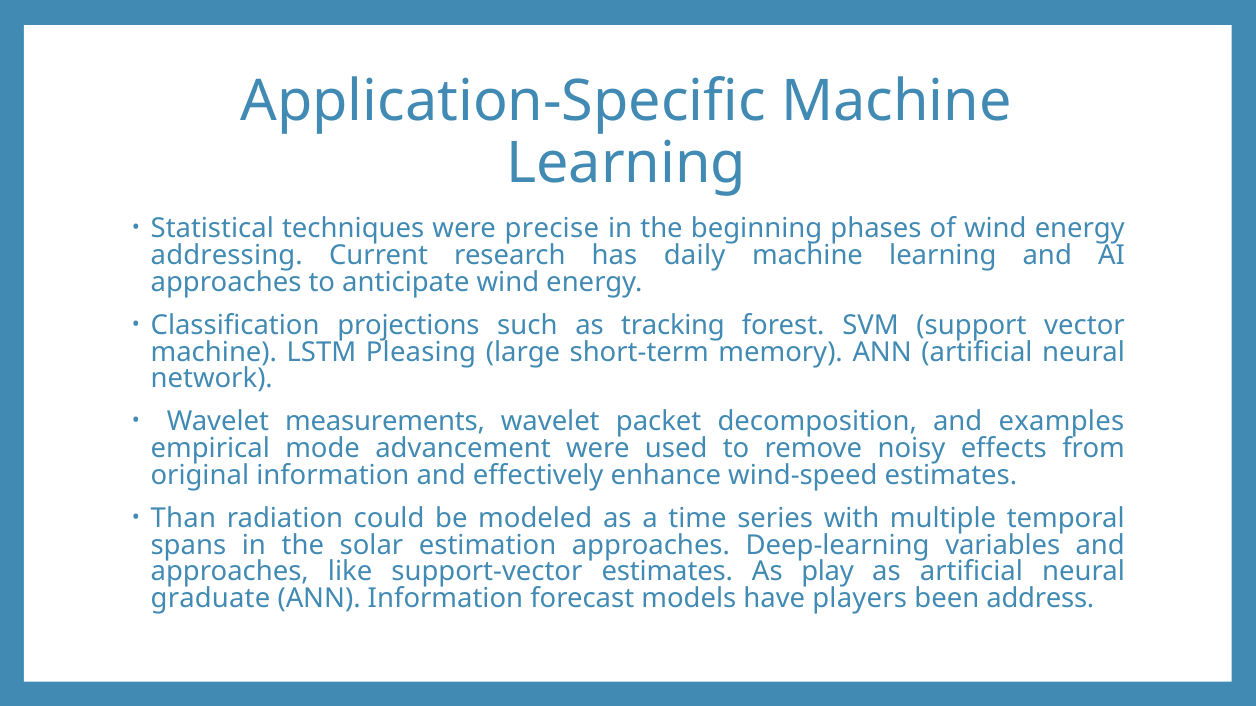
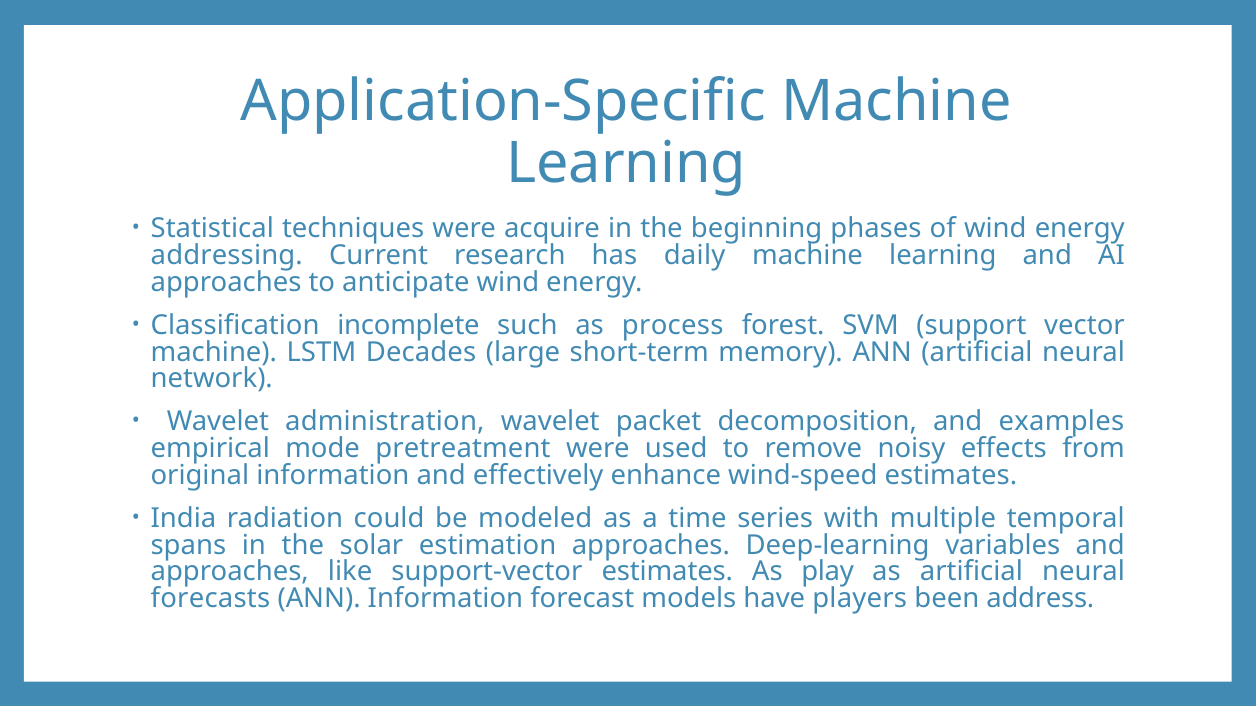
precise: precise -> acquire
projections: projections -> incomplete
tracking: tracking -> process
Pleasing: Pleasing -> Decades
measurements: measurements -> administration
advancement: advancement -> pretreatment
Than: Than -> India
graduate: graduate -> forecasts
